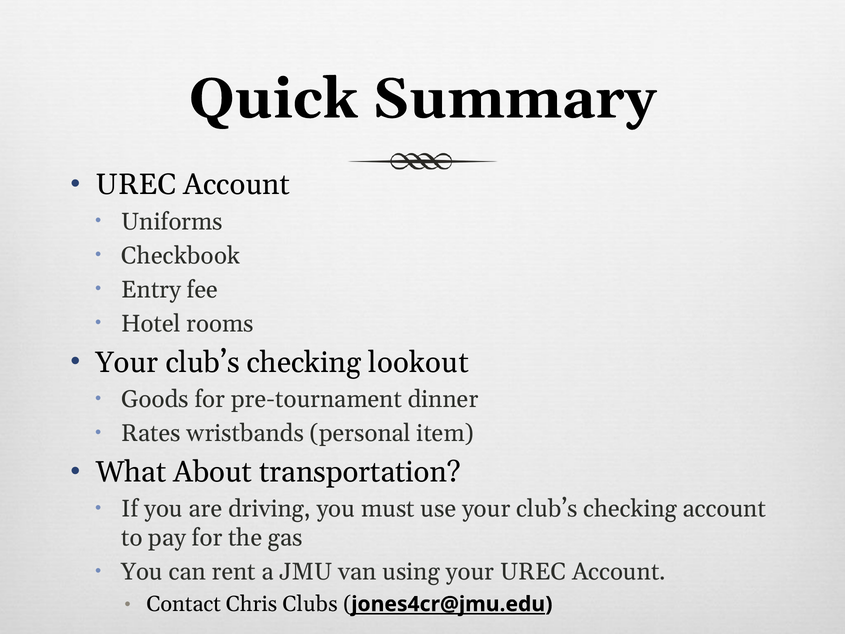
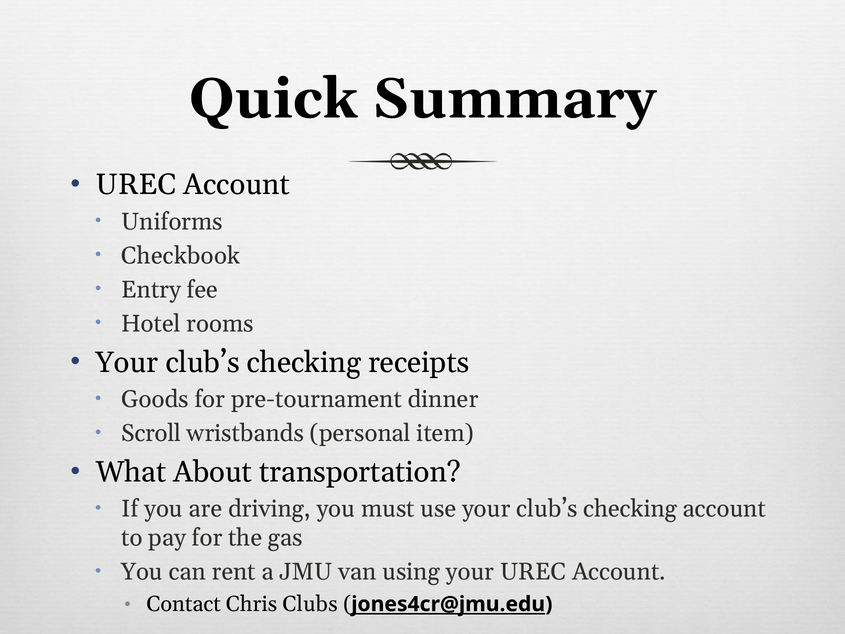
lookout: lookout -> receipts
Rates: Rates -> Scroll
